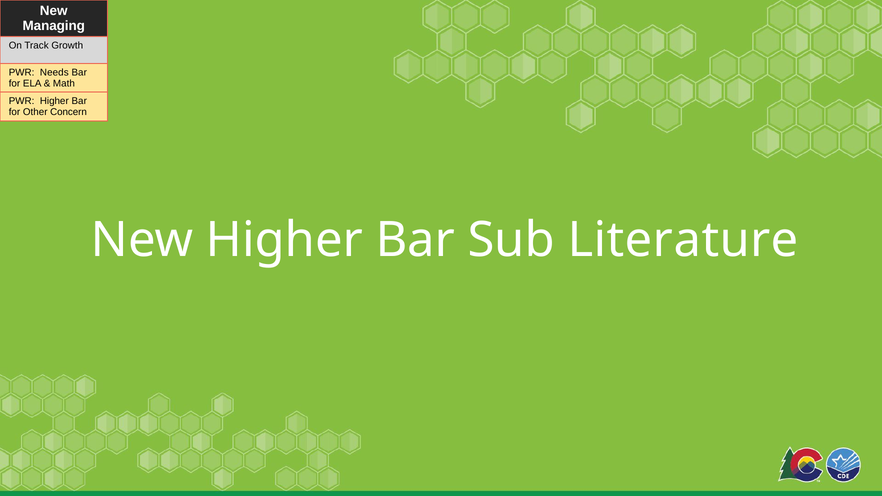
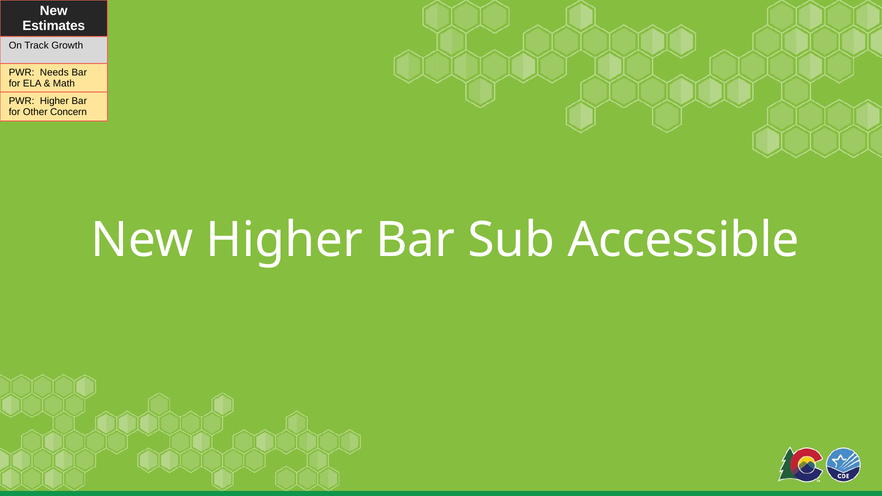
Managing: Managing -> Estimates
Literature: Literature -> Accessible
